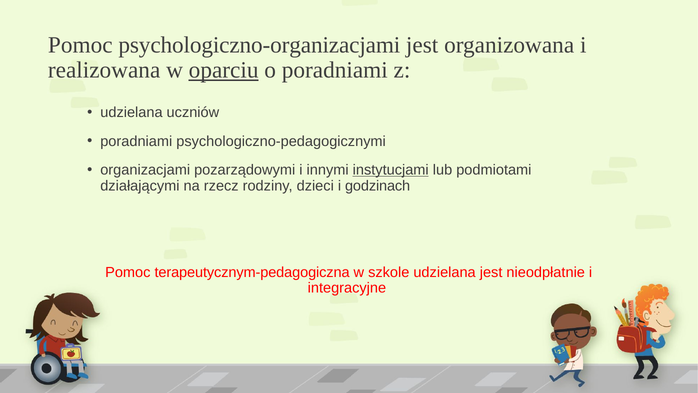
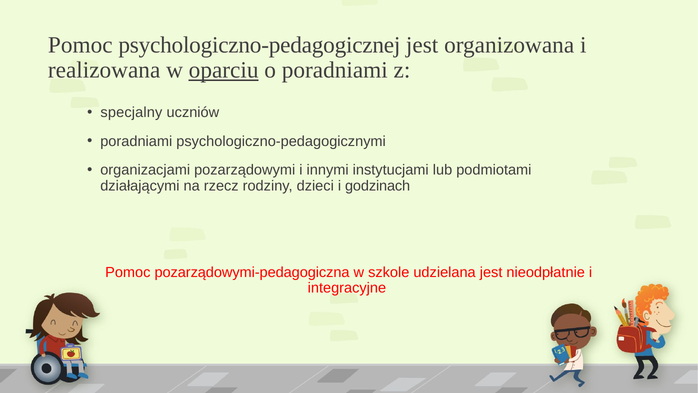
psychologiczno-organizacjami: psychologiczno-organizacjami -> psychologiczno-pedagogicznej
udzielana at (131, 112): udzielana -> specjalny
instytucjami underline: present -> none
terapeutycznym-pedagogiczna: terapeutycznym-pedagogiczna -> pozarządowymi-pedagogiczna
